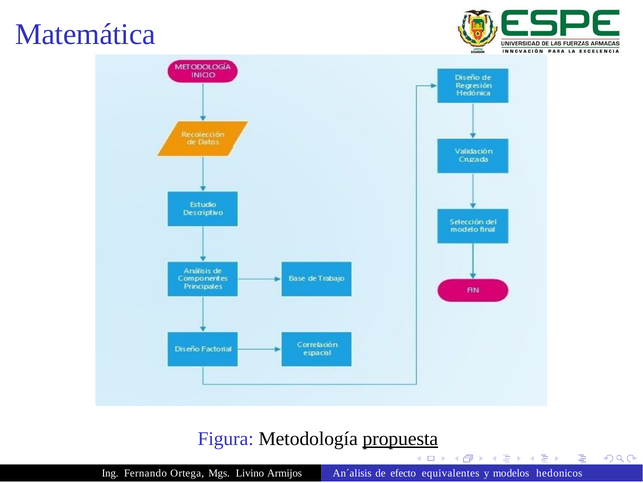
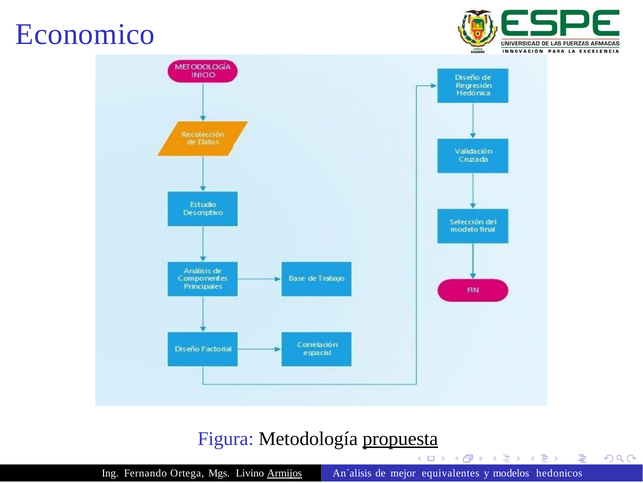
Matemática: Matemática -> Economico
Armijos underline: none -> present
efecto: efecto -> mejor
